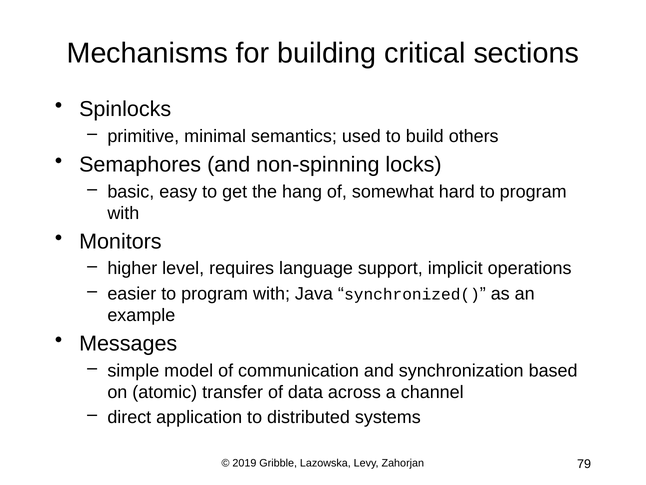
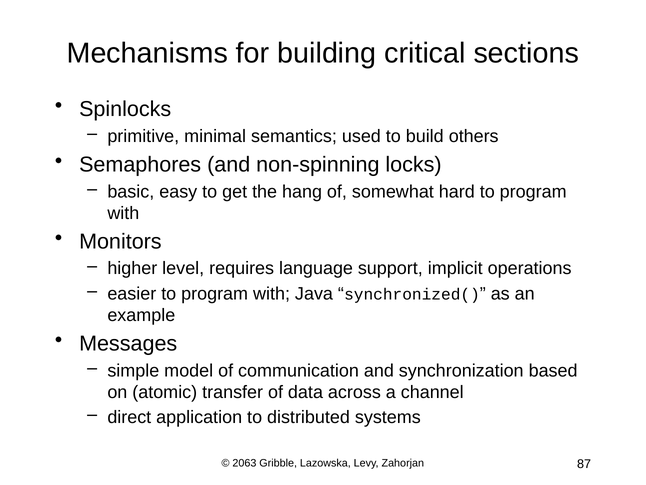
2019: 2019 -> 2063
79: 79 -> 87
